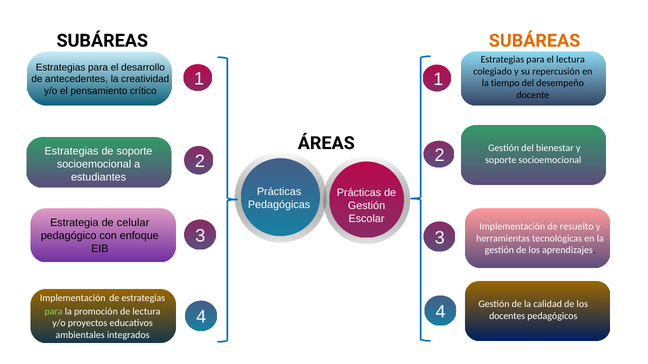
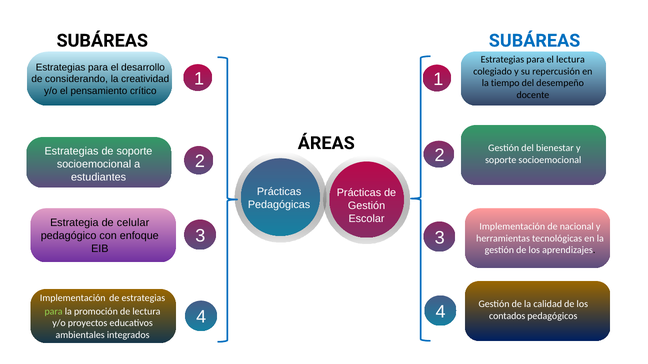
SUBÁREAS at (535, 41) colour: orange -> blue
antecedentes: antecedentes -> considerando
resuelto: resuelto -> nacional
docentes: docentes -> contados
